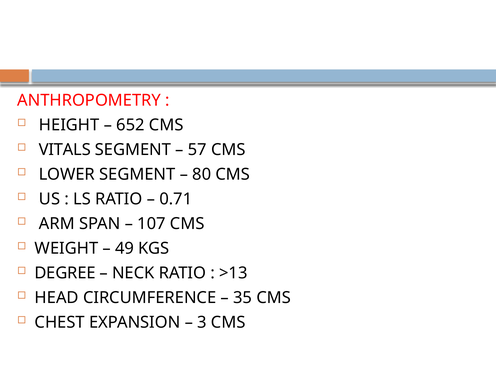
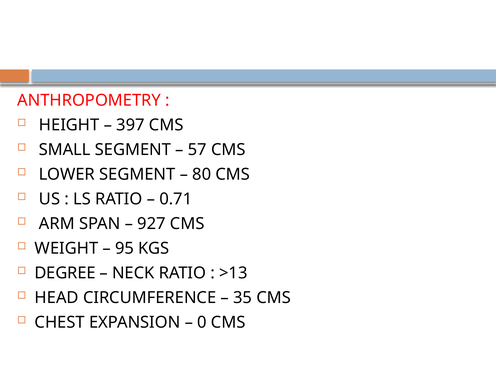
652: 652 -> 397
VITALS: VITALS -> SMALL
107: 107 -> 927
49: 49 -> 95
3: 3 -> 0
